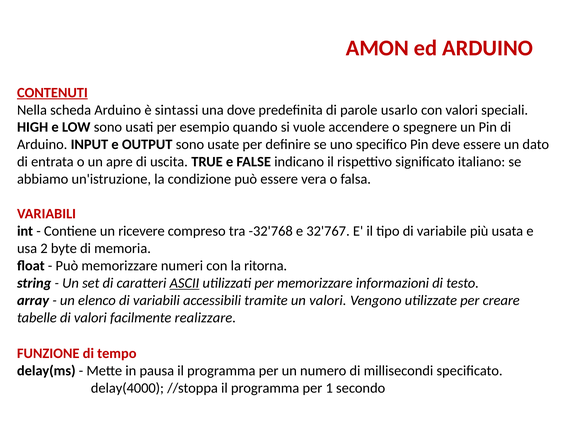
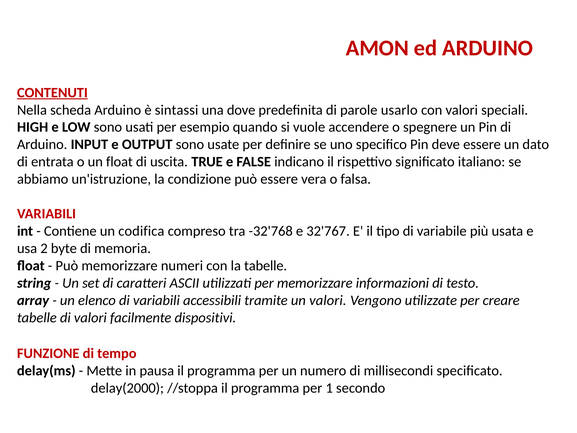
un apre: apre -> float
ricevere: ricevere -> codifica
la ritorna: ritorna -> tabelle
ASCII underline: present -> none
realizzare: realizzare -> dispositivi
delay(4000: delay(4000 -> delay(2000
